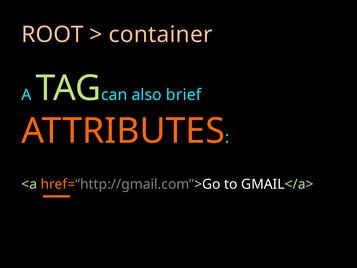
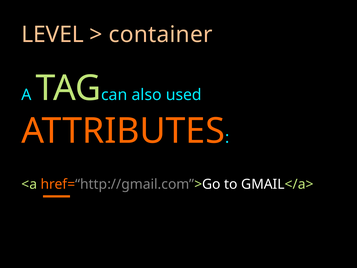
ROOT: ROOT -> LEVEL
brief: brief -> used
